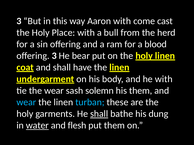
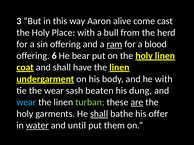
Aaron with: with -> alive
ram underline: none -> present
offering 3: 3 -> 6
solemn: solemn -> beaten
his them: them -> dung
turban colour: light blue -> light green
are underline: none -> present
dung: dung -> offer
flesh: flesh -> until
